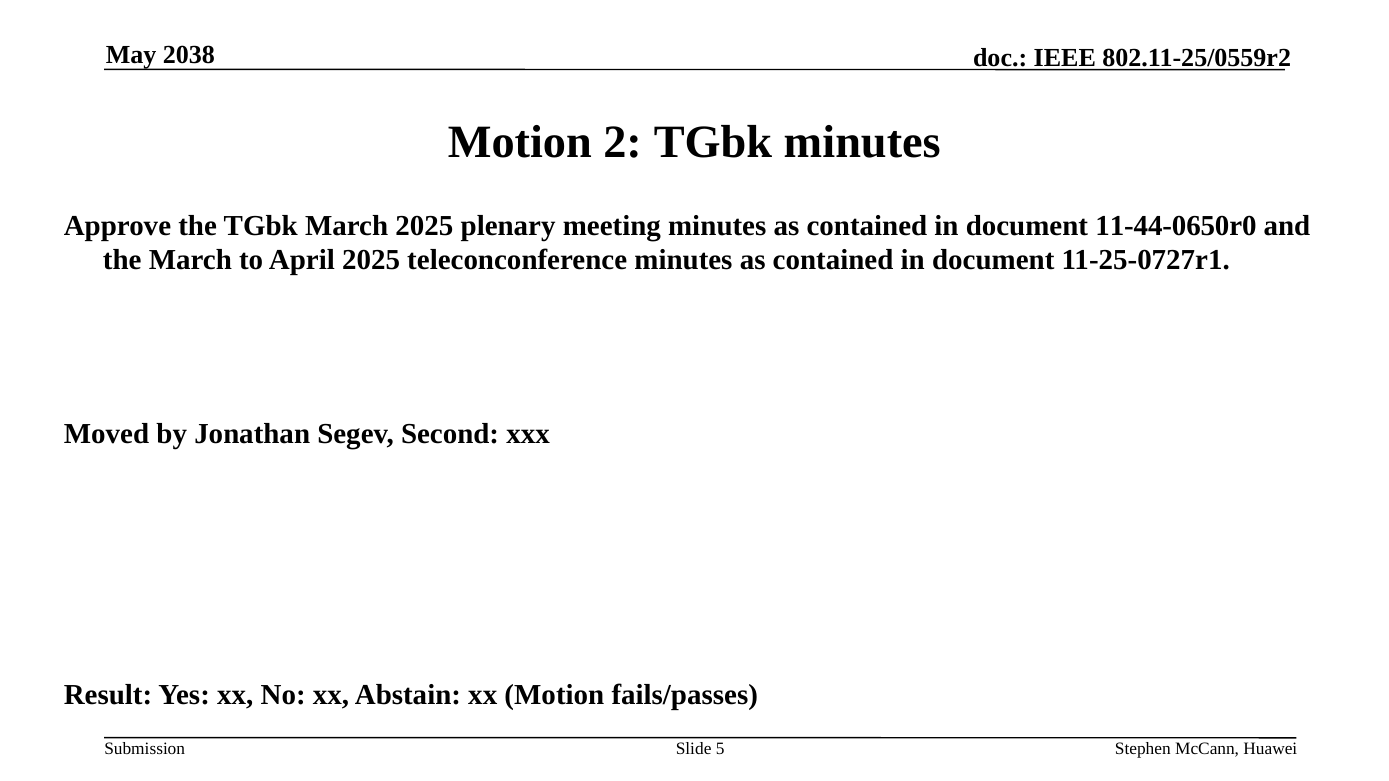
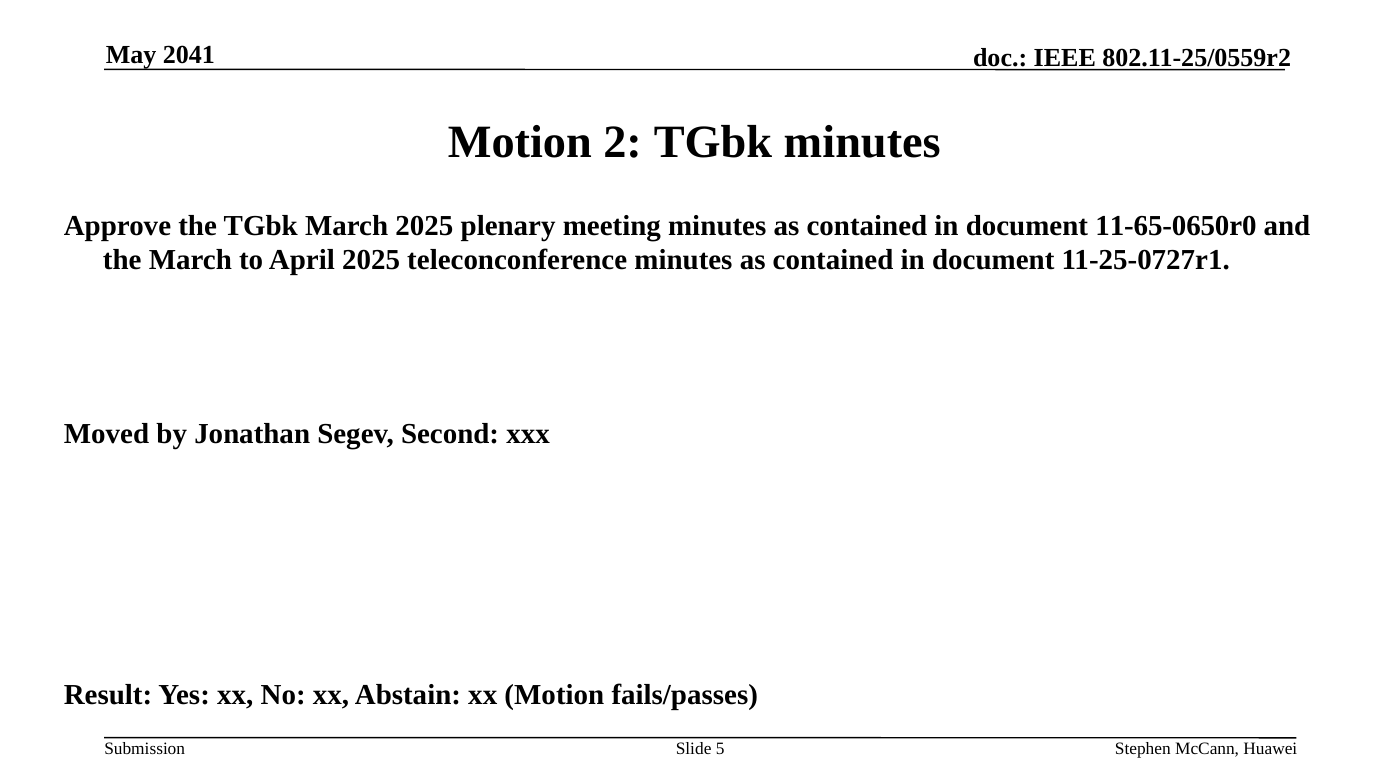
2038: 2038 -> 2041
11-44-0650r0: 11-44-0650r0 -> 11-65-0650r0
